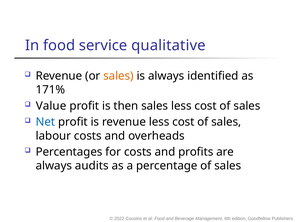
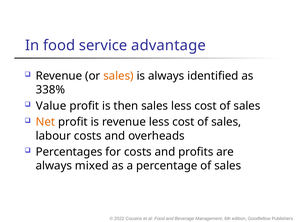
qualitative: qualitative -> advantage
171%: 171% -> 338%
Net colour: blue -> orange
audits: audits -> mixed
